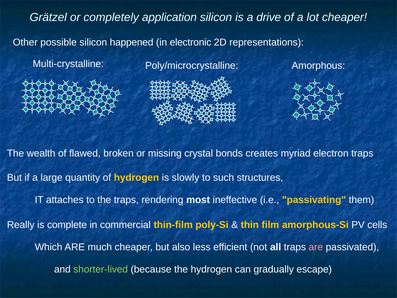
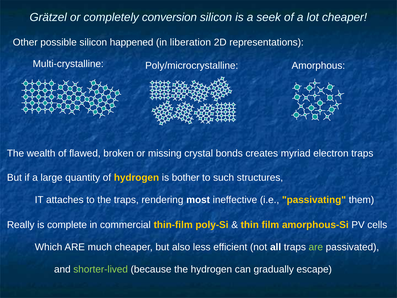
application: application -> conversion
drive: drive -> seek
electronic: electronic -> liberation
slowly: slowly -> bother
are at (316, 247) colour: pink -> light green
